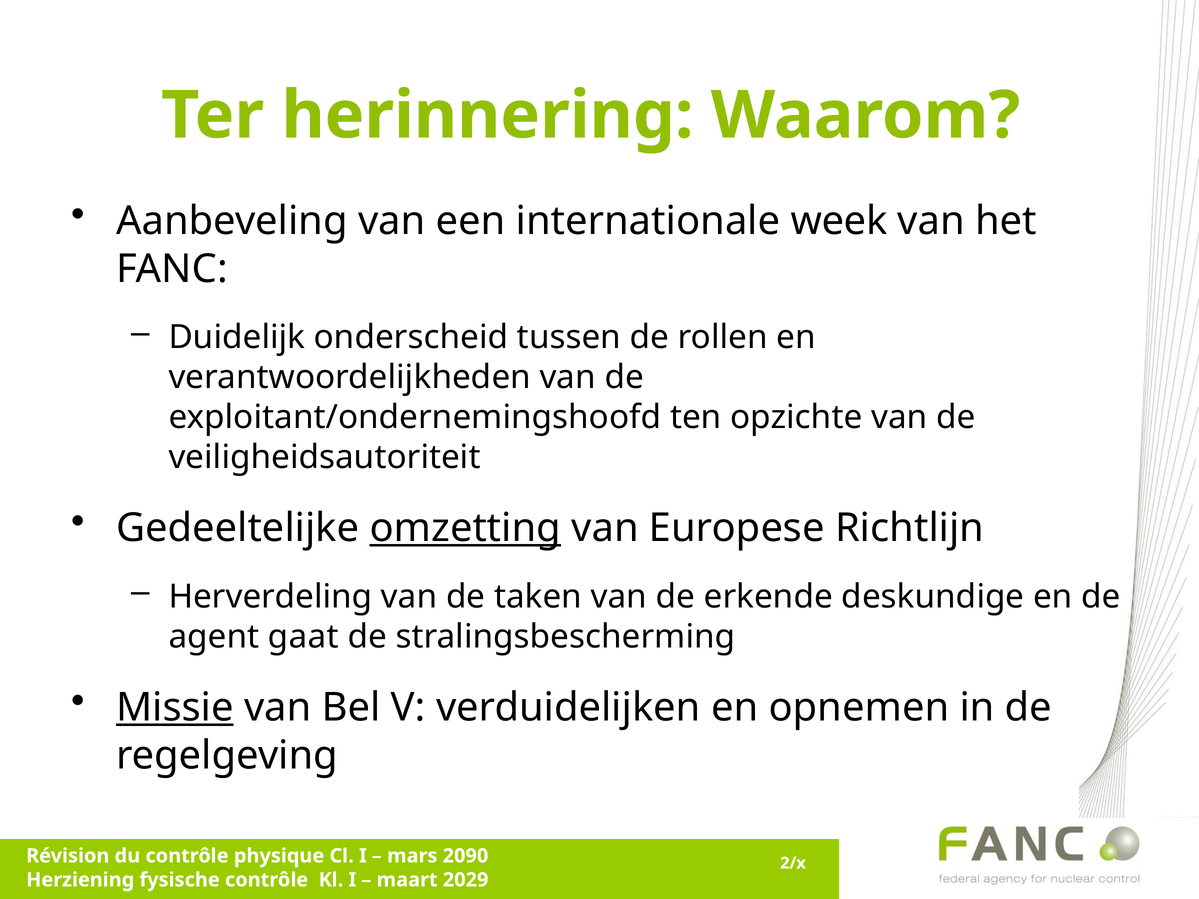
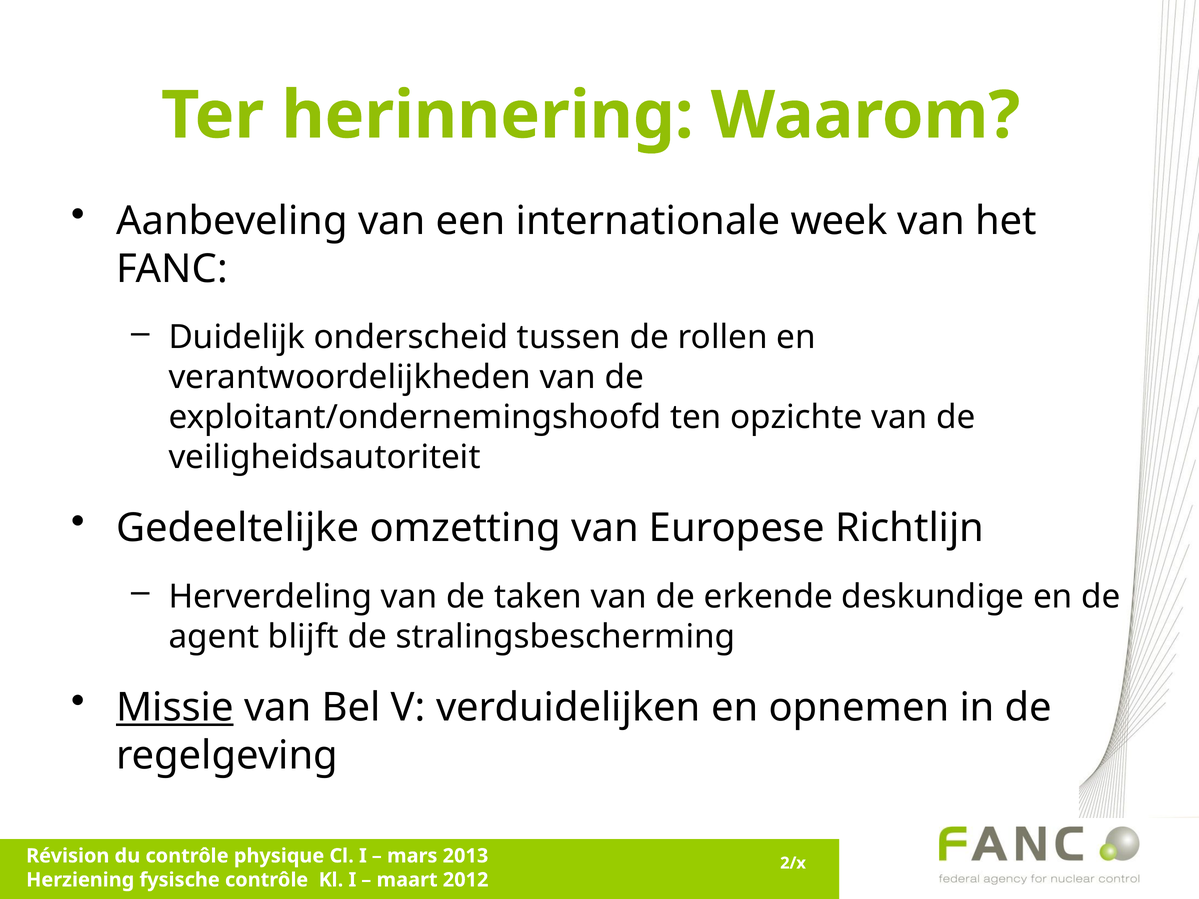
omzetting underline: present -> none
gaat: gaat -> blijft
2090: 2090 -> 2013
2029: 2029 -> 2012
